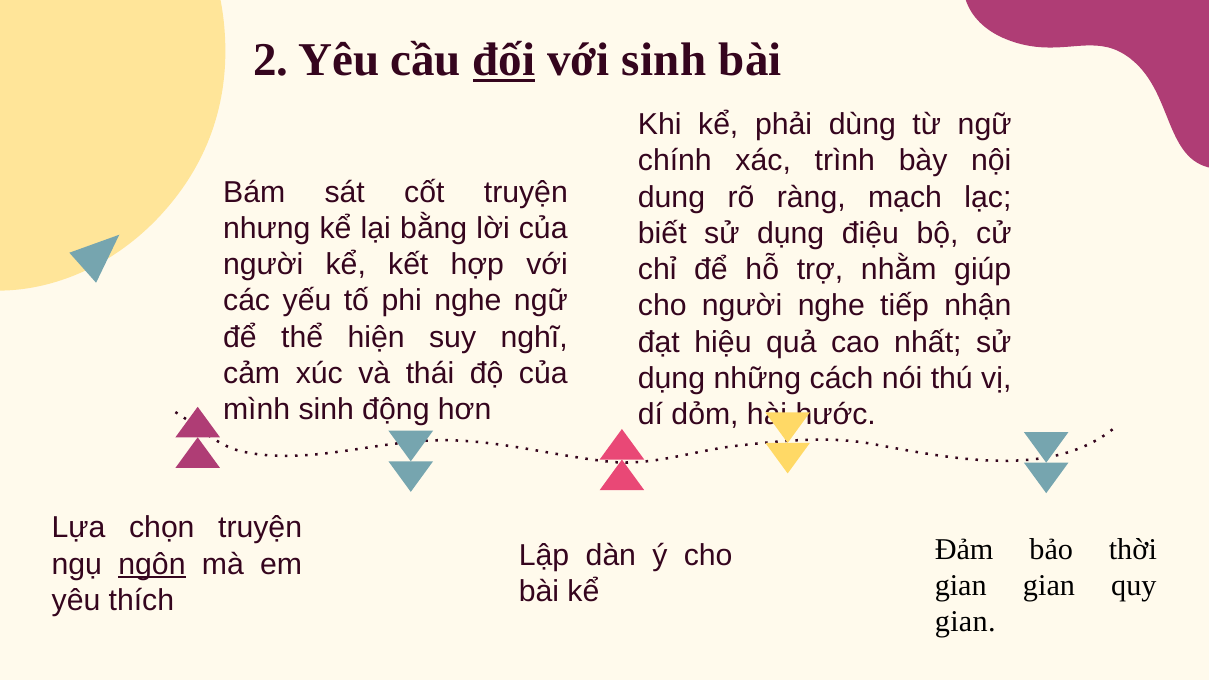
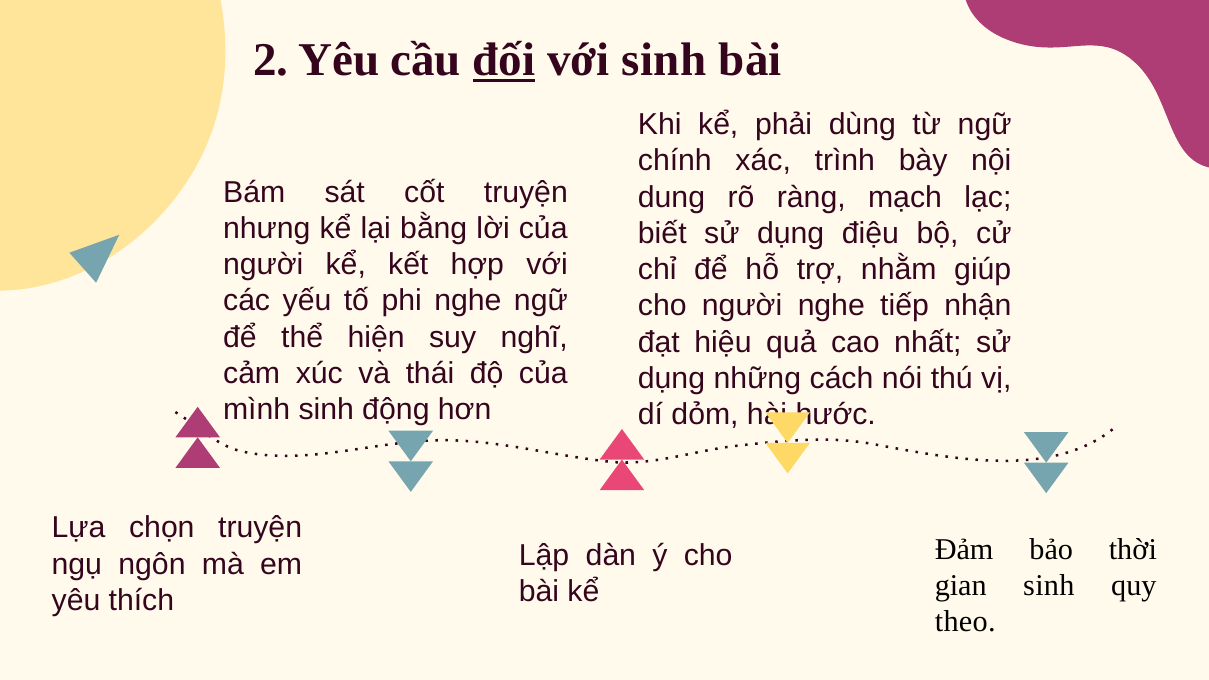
ngôn underline: present -> none
gian gian: gian -> sinh
gian at (965, 622): gian -> theo
